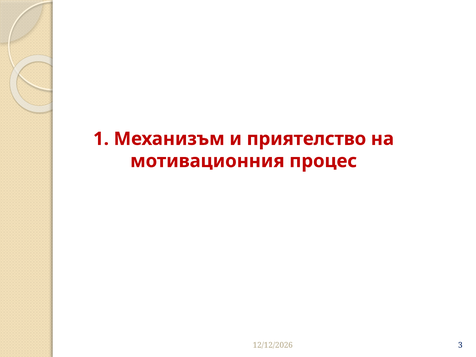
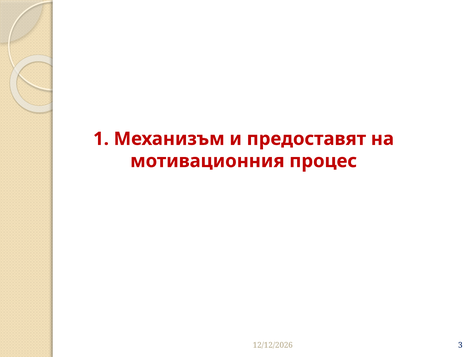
приятелство: приятелство -> предоставят
